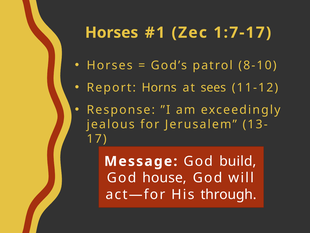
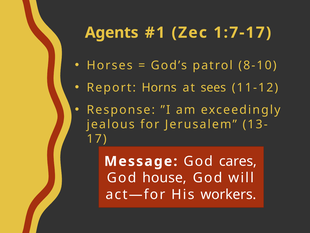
Horses at (112, 33): Horses -> Agents
build: build -> cares
through: through -> workers
